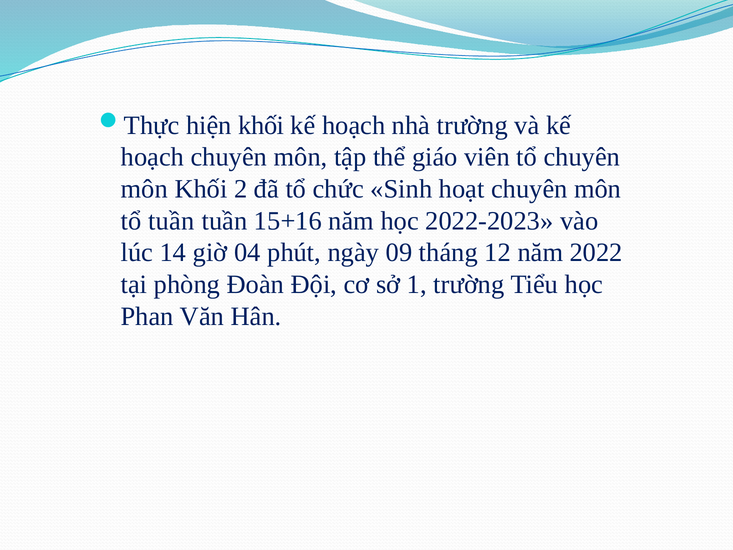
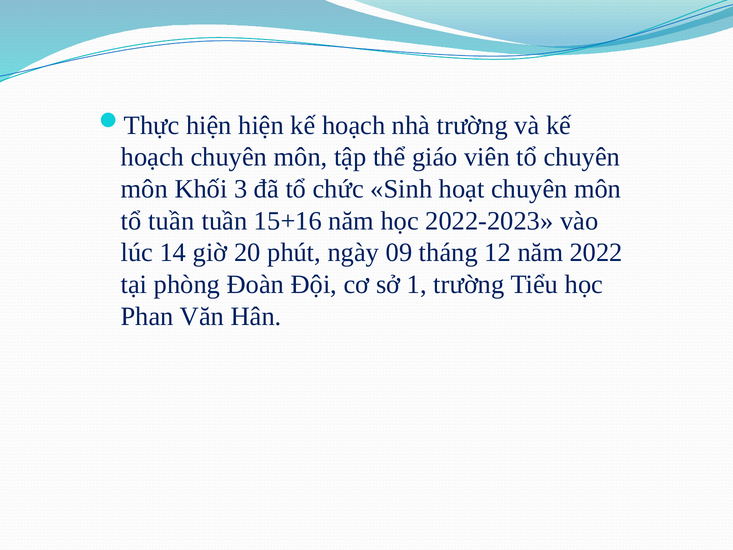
hiện khối: khối -> hiện
2: 2 -> 3
04: 04 -> 20
